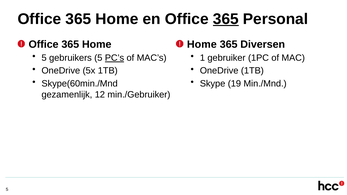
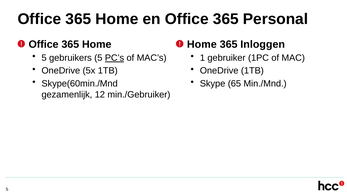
365 at (226, 19) underline: present -> none
Diversen: Diversen -> Inloggen
19: 19 -> 65
